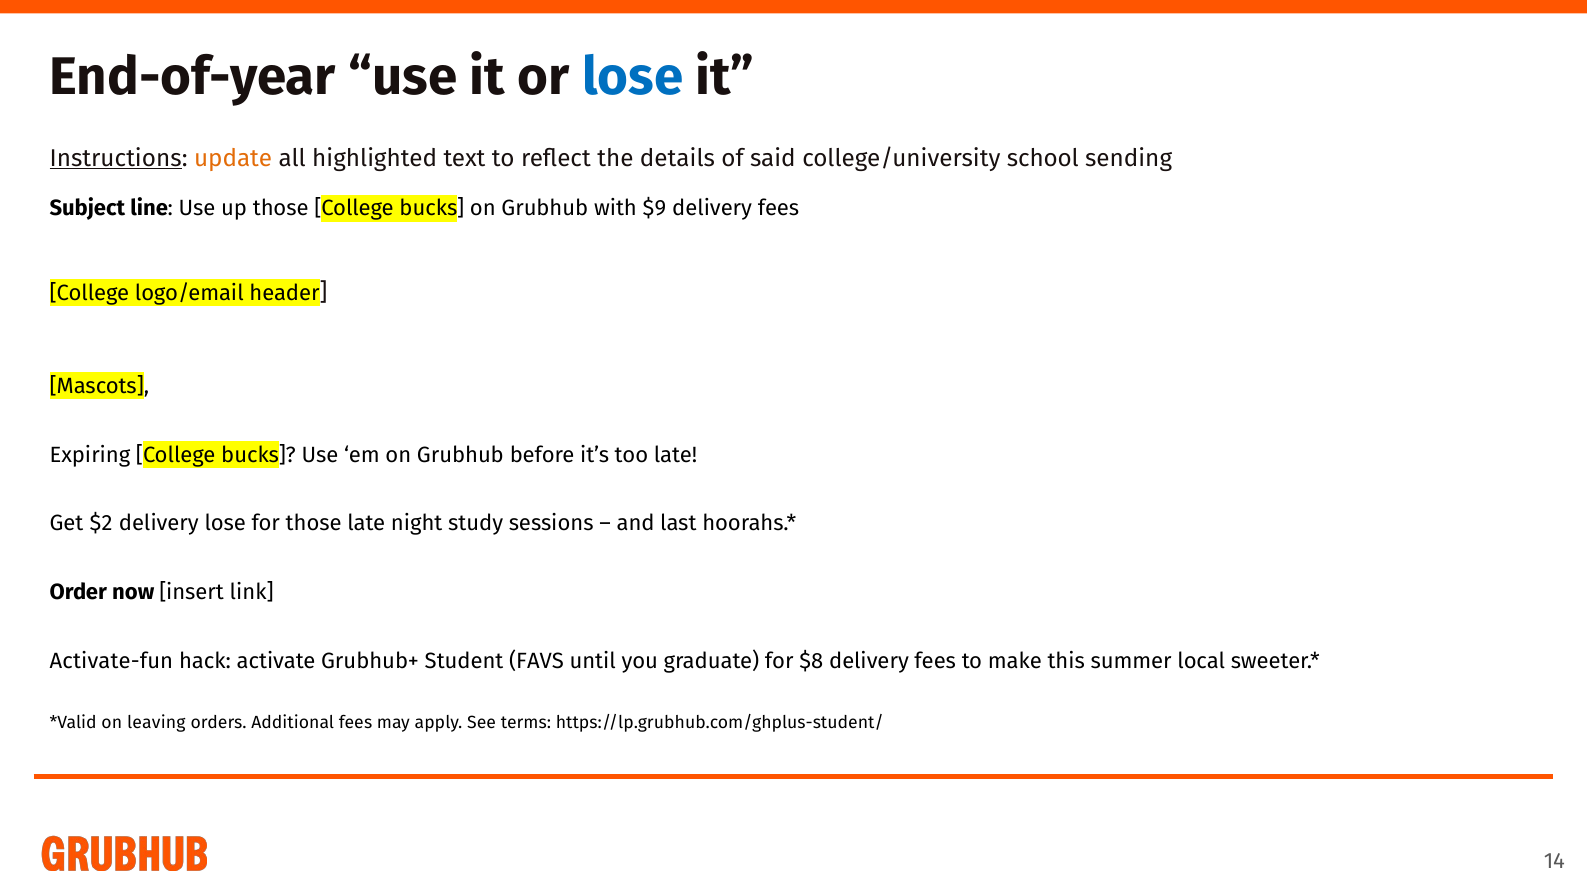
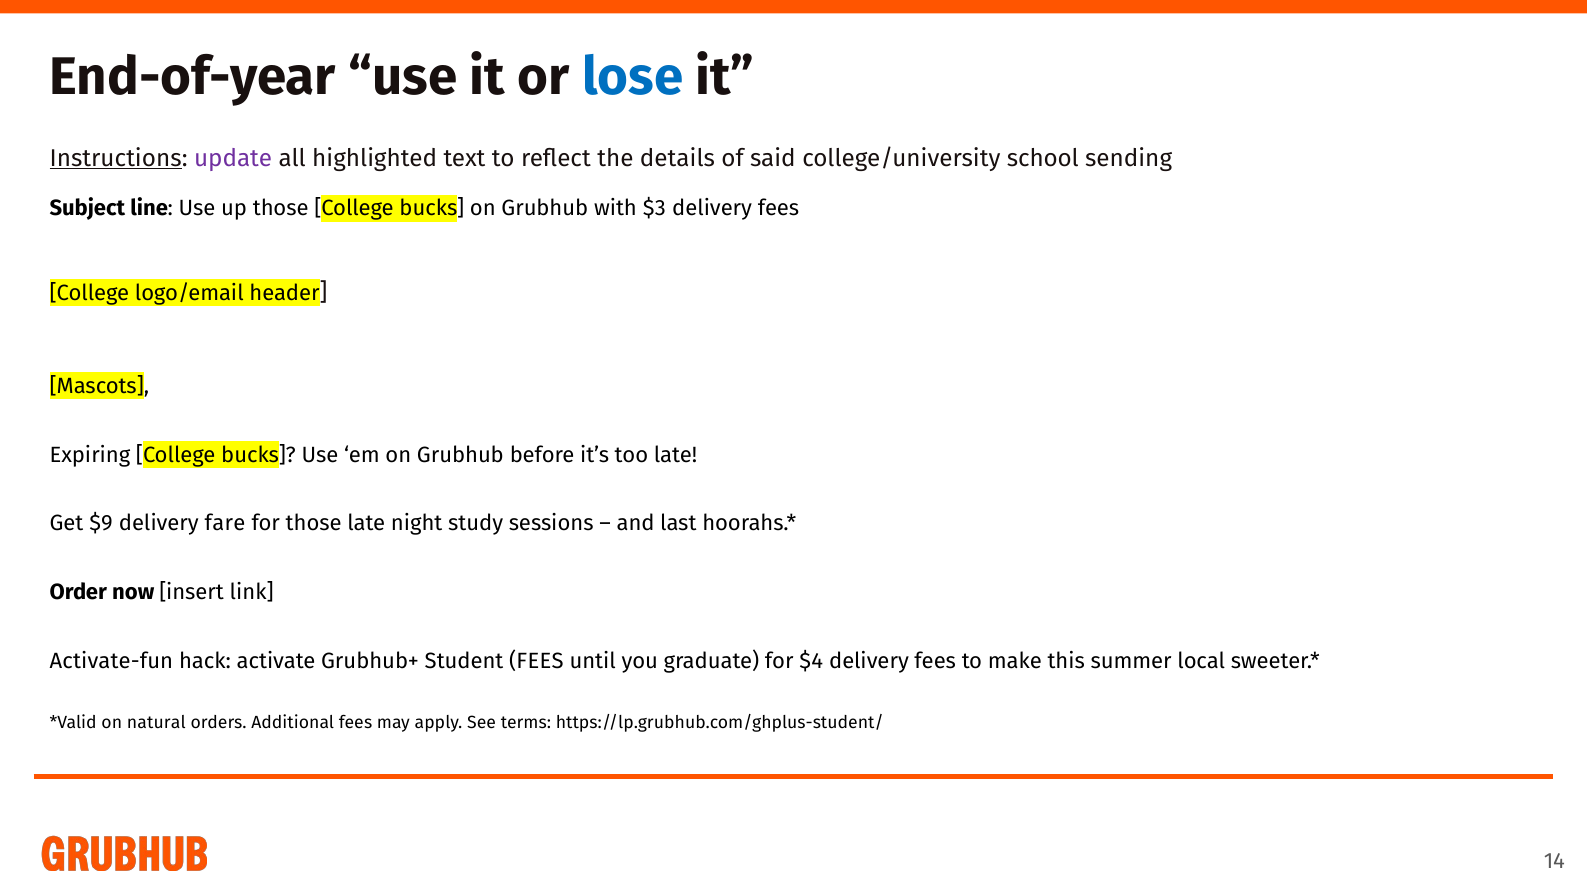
update colour: orange -> purple
$9: $9 -> $3
$2: $2 -> $9
delivery lose: lose -> fare
Student FAVS: FAVS -> FEES
$8: $8 -> $4
leaving: leaving -> natural
